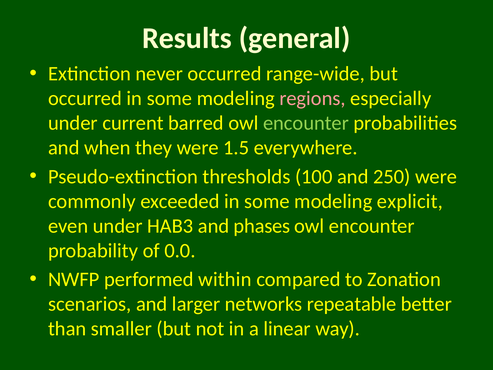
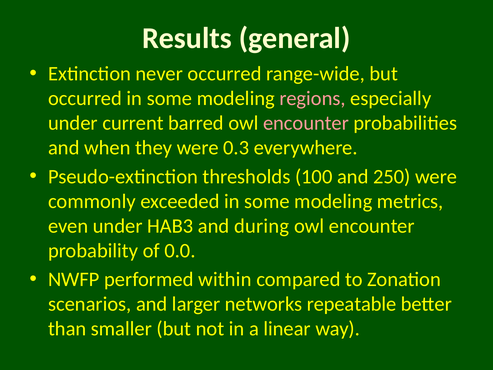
encounter at (306, 123) colour: light green -> pink
1.5: 1.5 -> 0.3
explicit: explicit -> metrics
phases: phases -> during
